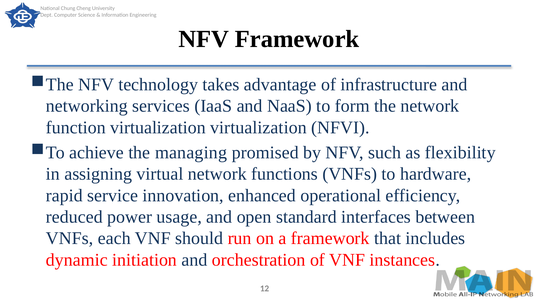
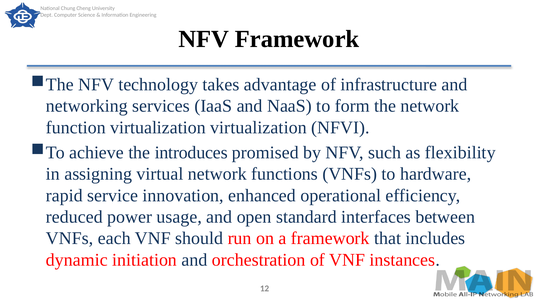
managing: managing -> introduces
